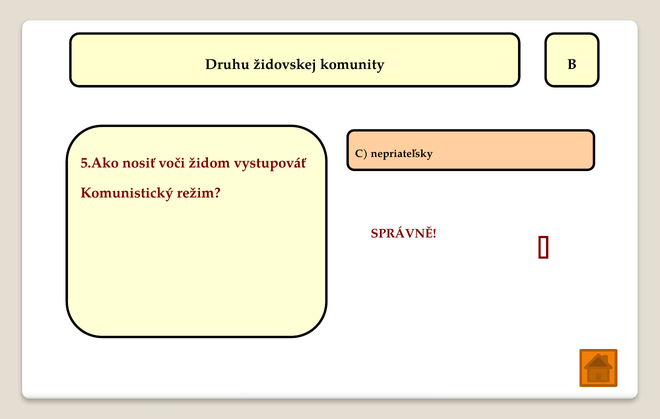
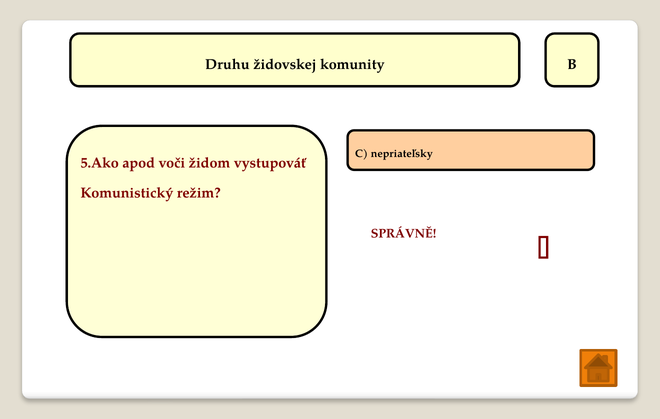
nosiť: nosiť -> apod
